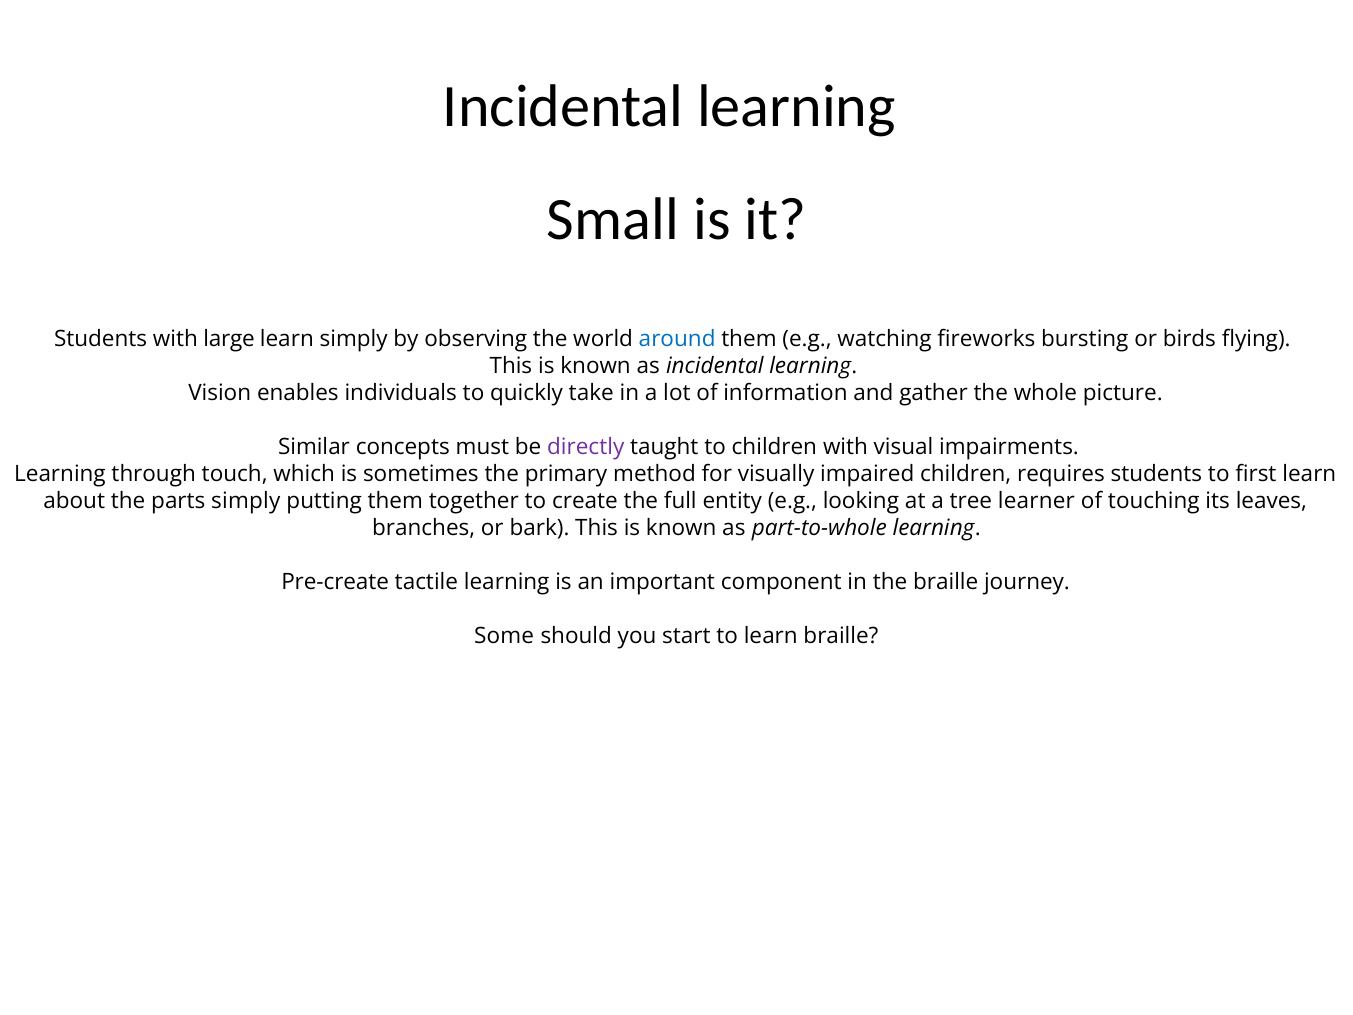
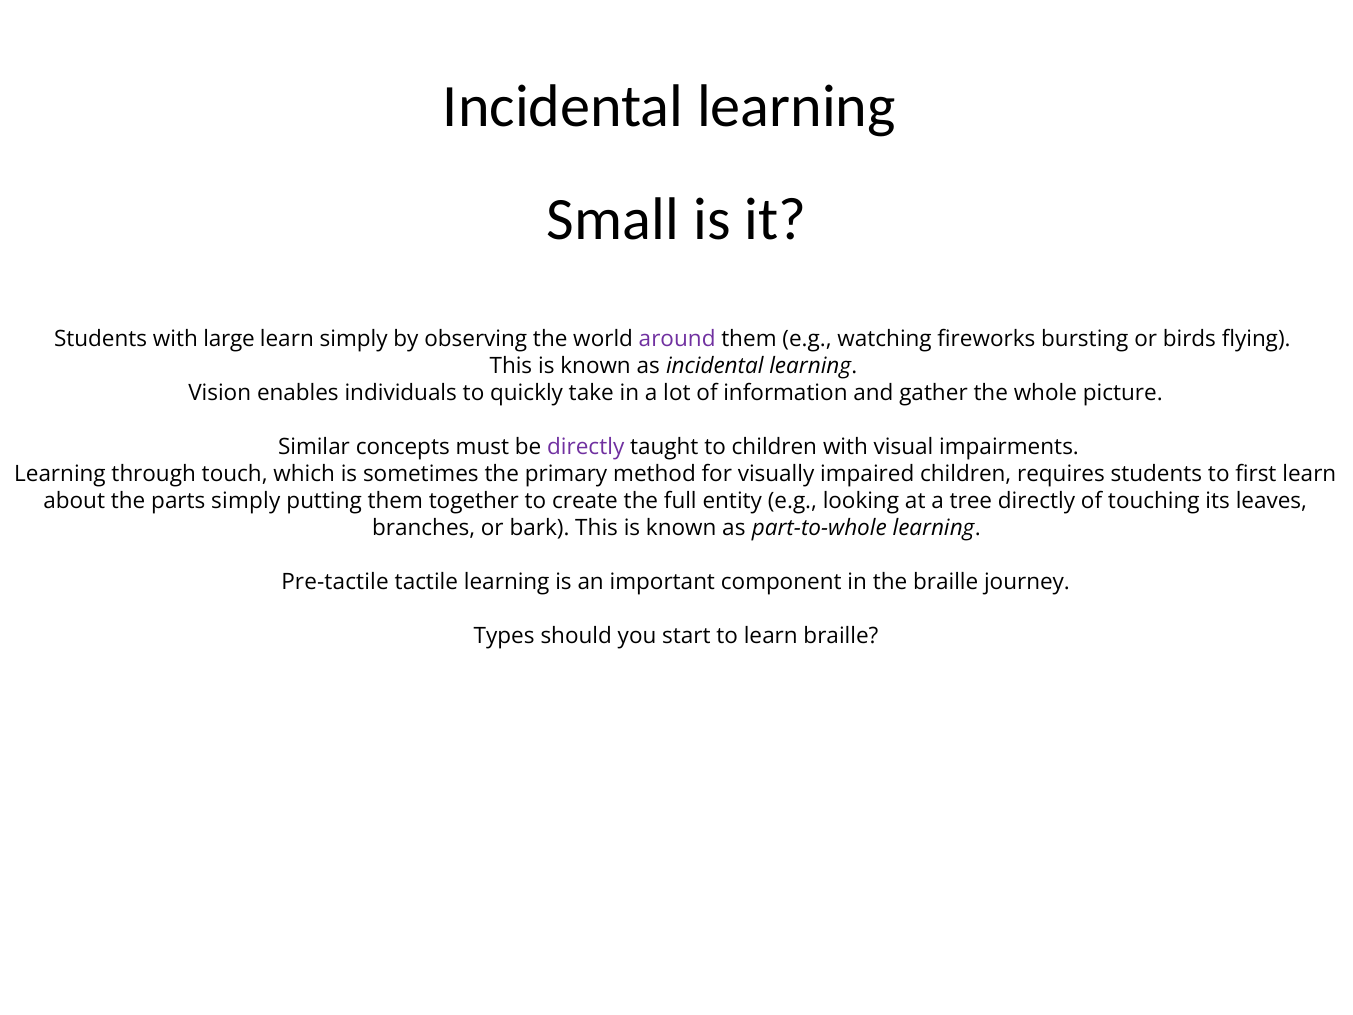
around colour: blue -> purple
tree learner: learner -> directly
Pre-create: Pre-create -> Pre-tactile
Some: Some -> Types
